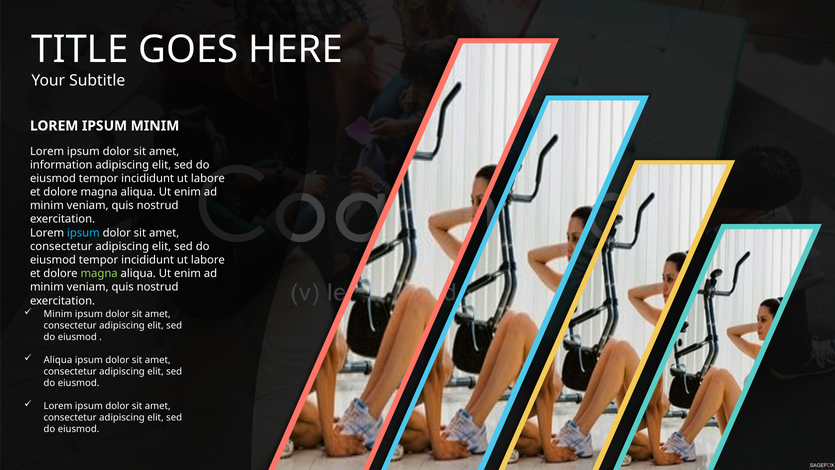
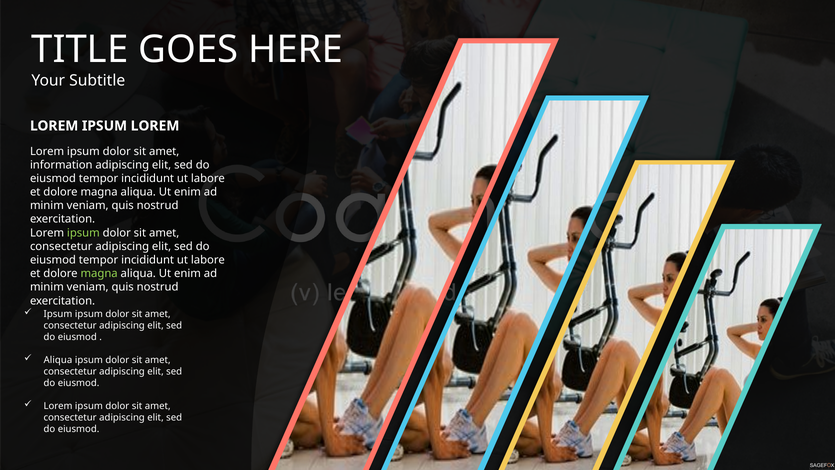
IPSUM MINIM: MINIM -> LOREM
ipsum at (83, 233) colour: light blue -> light green
Minim at (58, 314): Minim -> Ipsum
